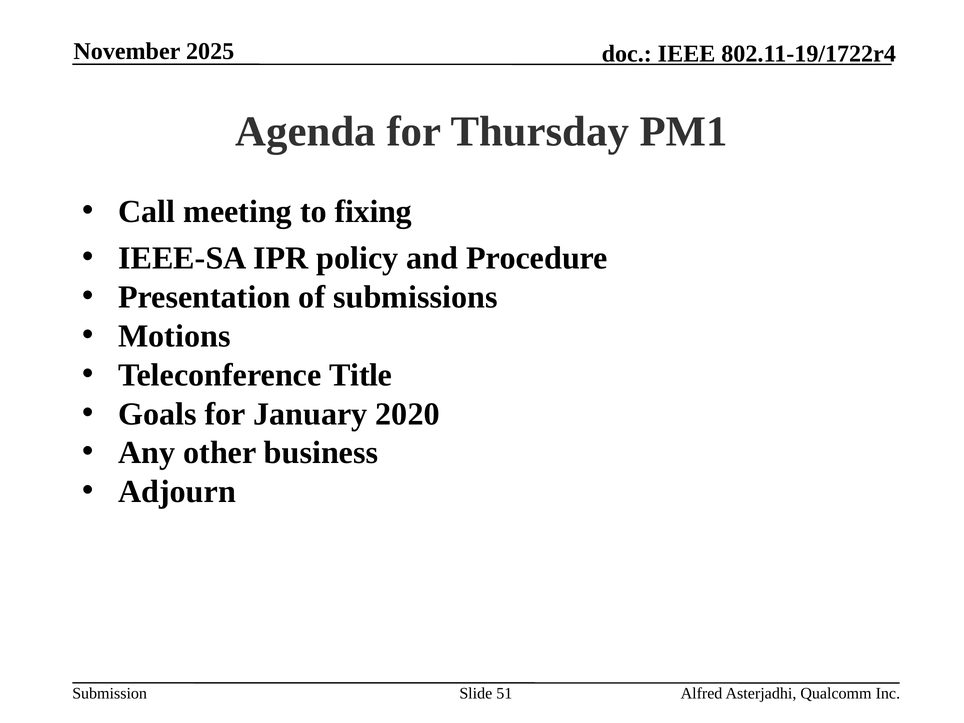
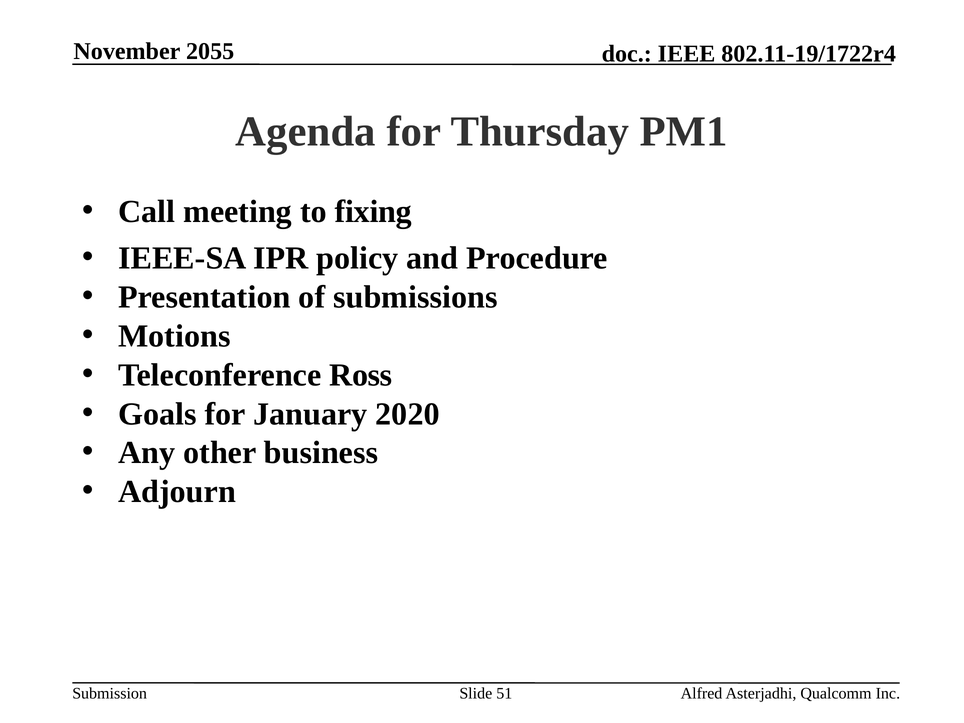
2025: 2025 -> 2055
Title: Title -> Ross
